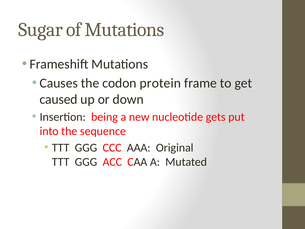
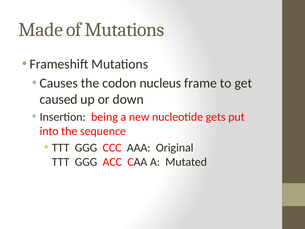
Sugar: Sugar -> Made
protein: protein -> nucleus
